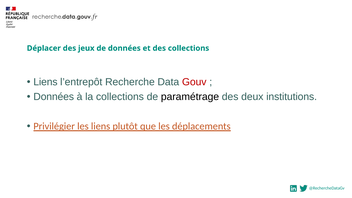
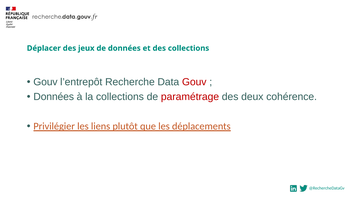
Liens at (45, 82): Liens -> Gouv
paramétrage colour: black -> red
institutions: institutions -> cohérence
